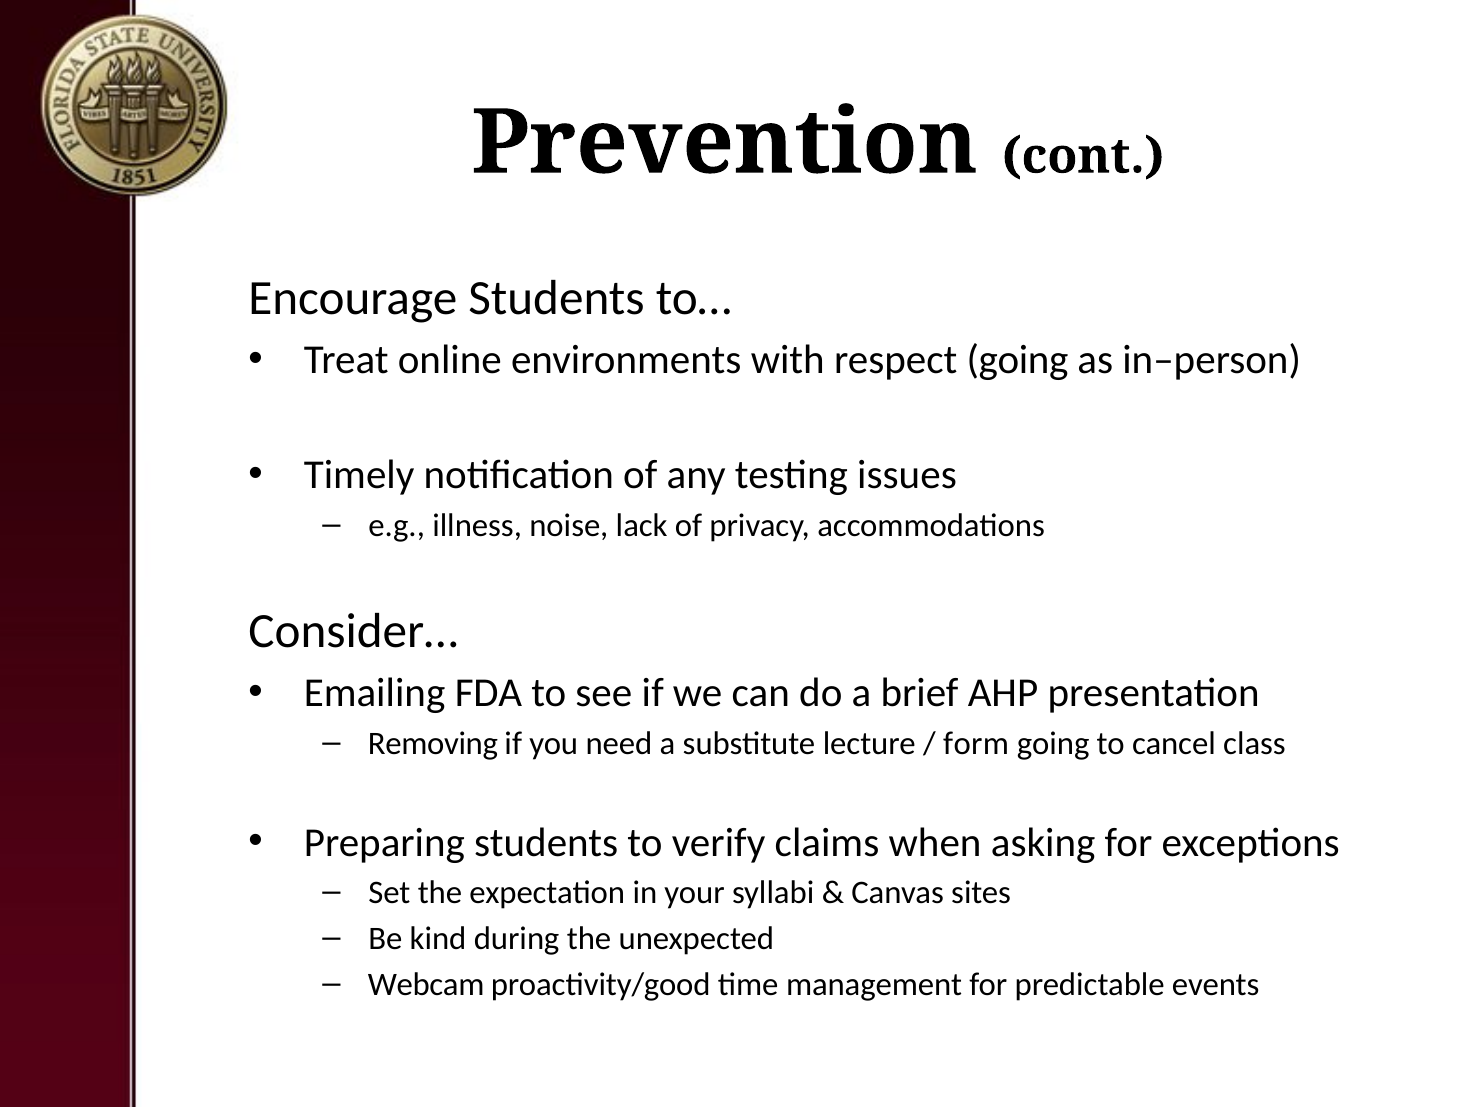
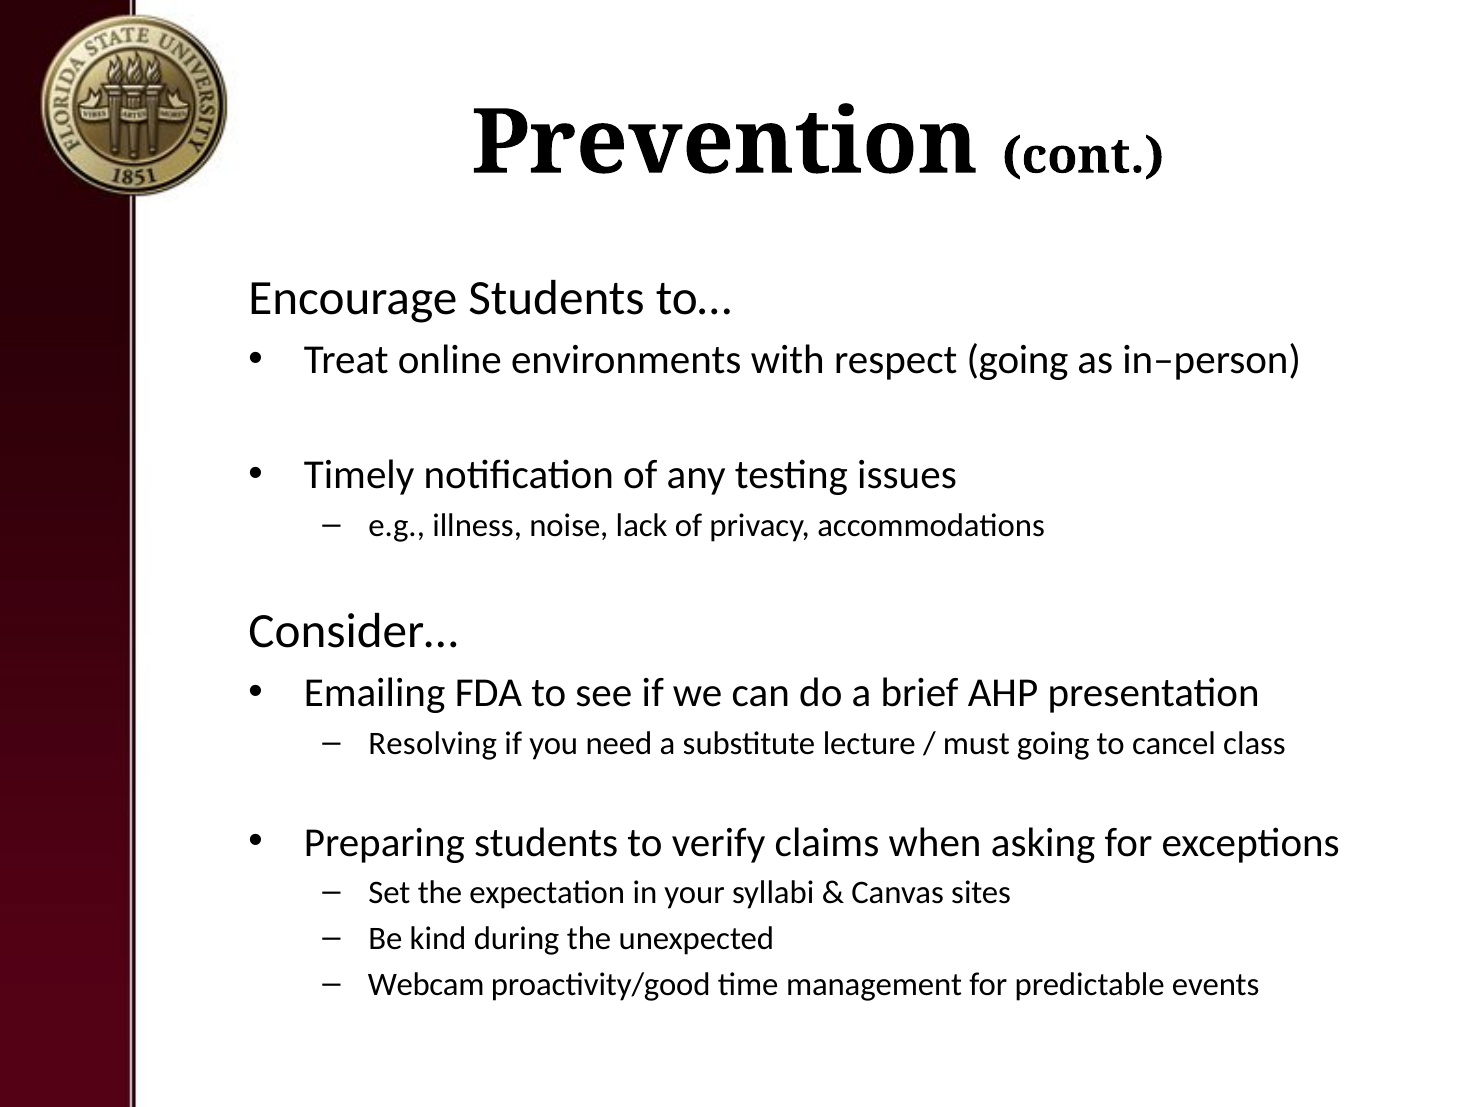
Removing: Removing -> Resolving
form: form -> must
